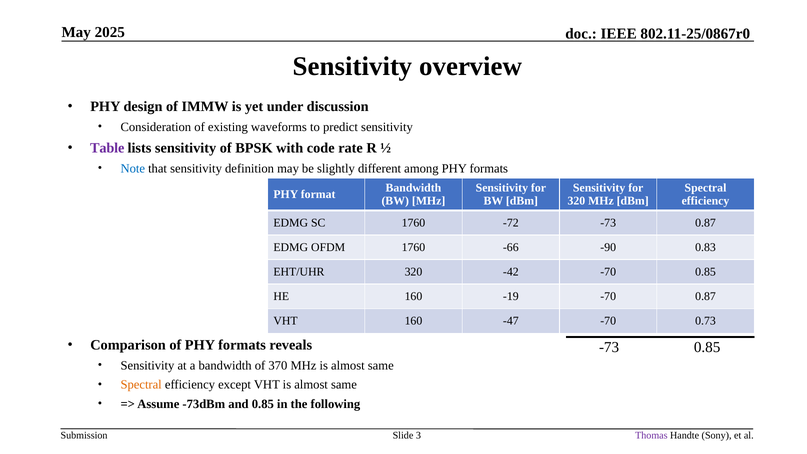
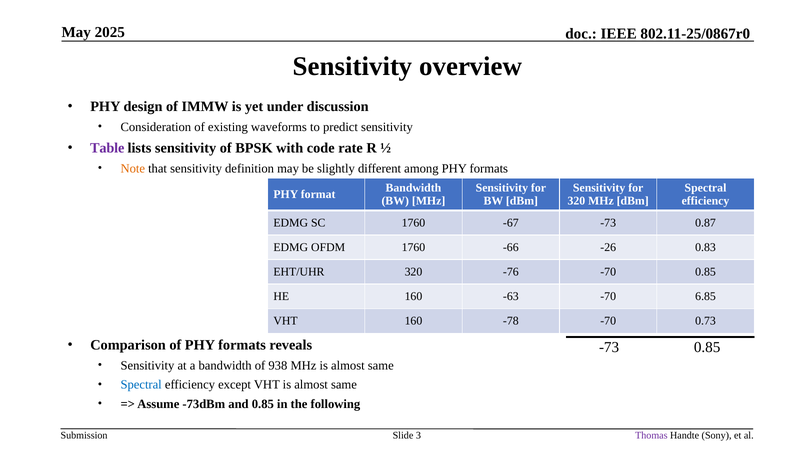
Note colour: blue -> orange
-72: -72 -> -67
-90: -90 -> -26
-42: -42 -> -76
-19: -19 -> -63
-70 0.87: 0.87 -> 6.85
-47: -47 -> -78
370: 370 -> 938
Spectral at (141, 385) colour: orange -> blue
